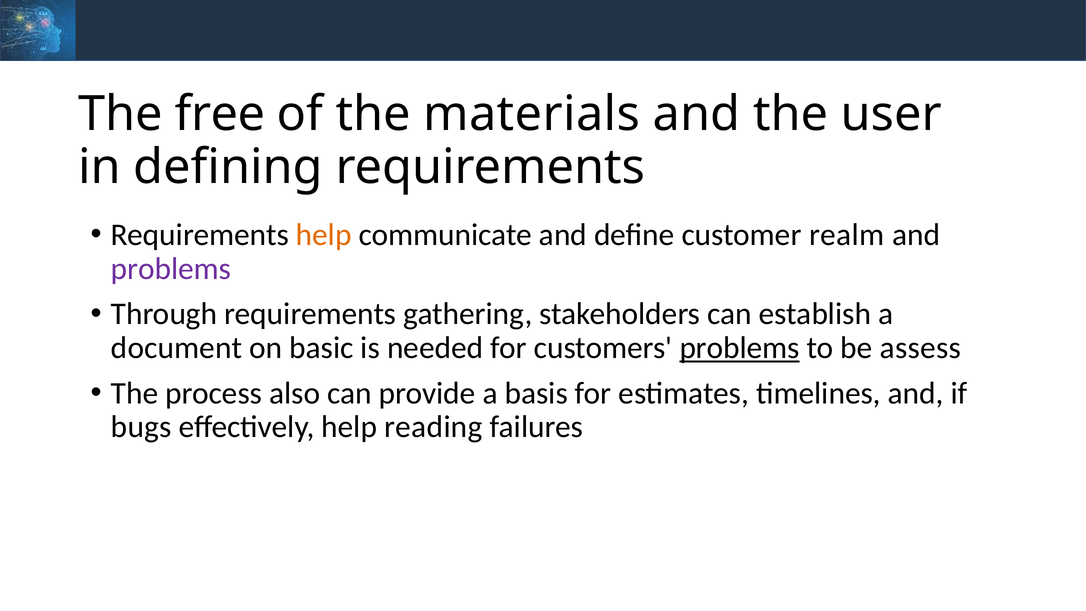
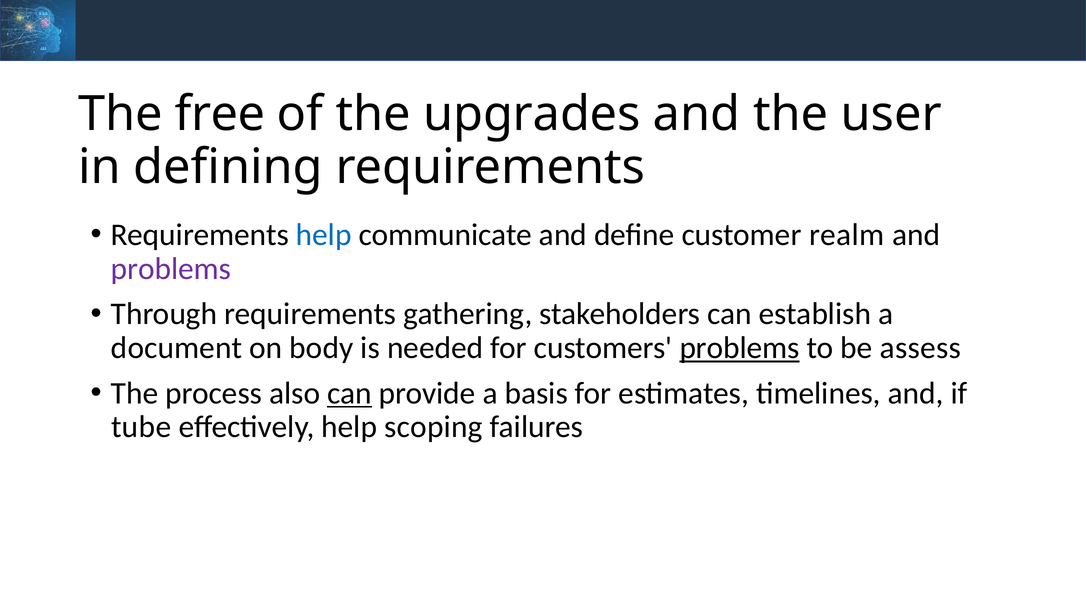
materials: materials -> upgrades
help at (324, 235) colour: orange -> blue
basic: basic -> body
can at (350, 393) underline: none -> present
bugs: bugs -> tube
reading: reading -> scoping
